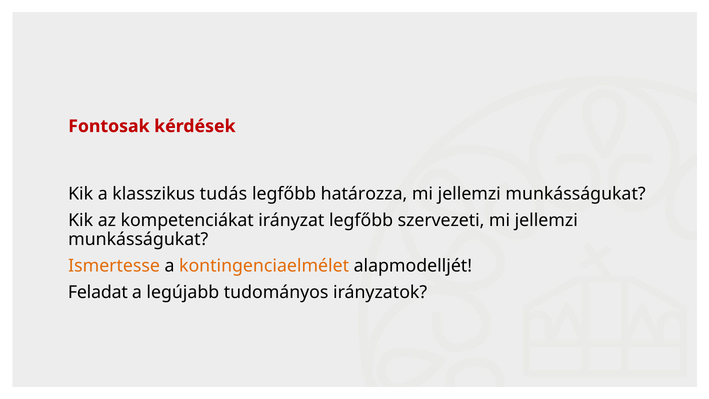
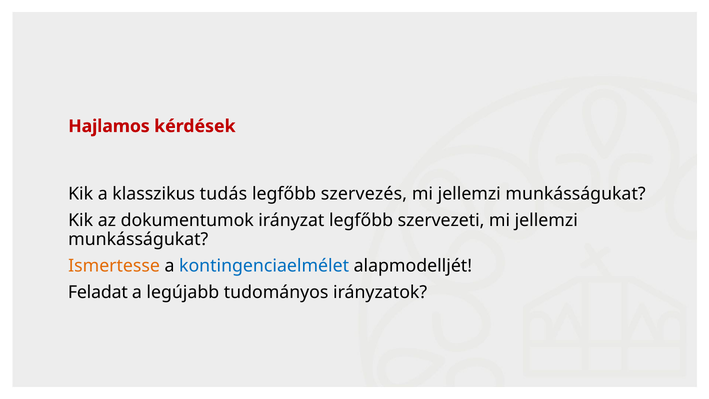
Fontosak: Fontosak -> Hajlamos
határozza: határozza -> szervezés
kompetenciákat: kompetenciákat -> dokumentumok
kontingenciaelmélet colour: orange -> blue
